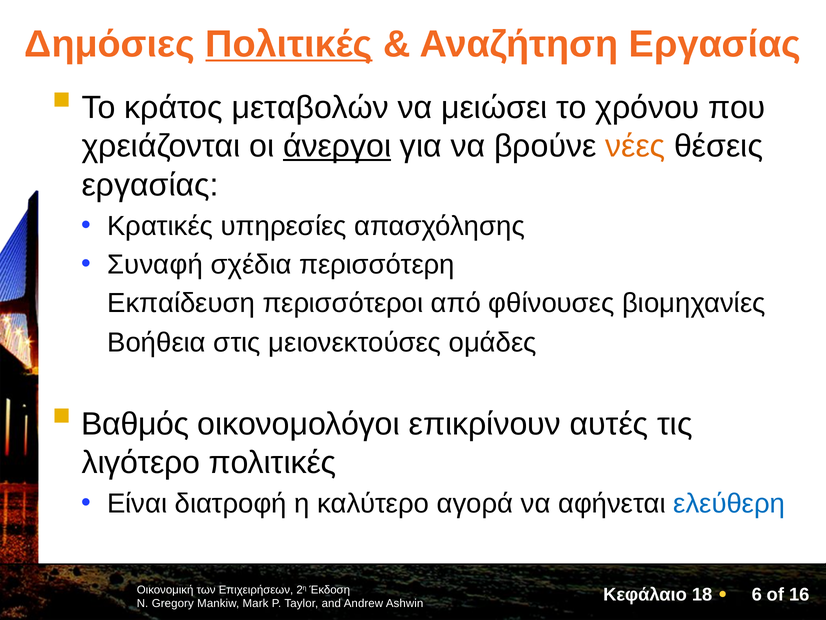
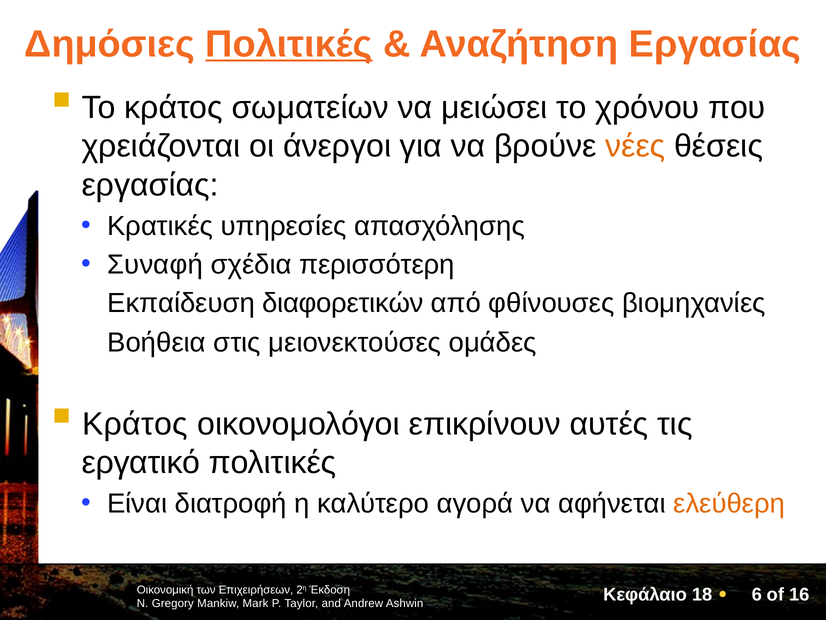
μεταβολών: μεταβολών -> σωματείων
άνεργοι underline: present -> none
περισσότεροι: περισσότεροι -> διαφορετικών
Βαθμός at (135, 424): Βαθμός -> Κράτος
λιγότερο: λιγότερο -> εργατικό
ελεύθερη colour: blue -> orange
